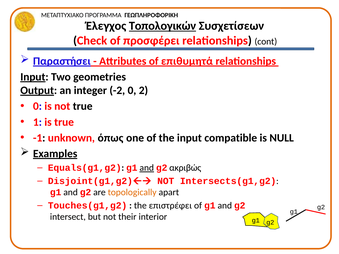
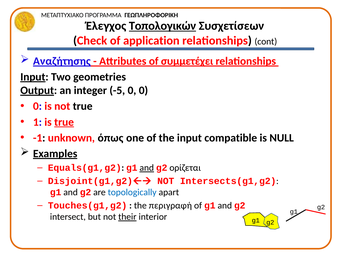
προσφέρει: προσφέρει -> application
Παραστήσει: Παραστήσει -> Αναζήτησης
επιθυμητά: επιθυμητά -> συμμετέχει
-2: -2 -> -5
0 2: 2 -> 0
true at (64, 122) underline: none -> present
ακριβώς: ακριβώς -> ορίζεται
topologically colour: orange -> blue
επιστρέφει: επιστρέφει -> περιγραφή
their underline: none -> present
